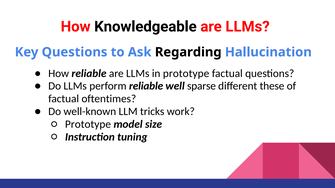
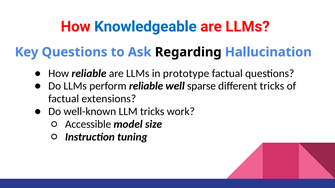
Knowledgeable colour: black -> blue
different these: these -> tricks
oftentimes: oftentimes -> extensions
Prototype at (88, 124): Prototype -> Accessible
